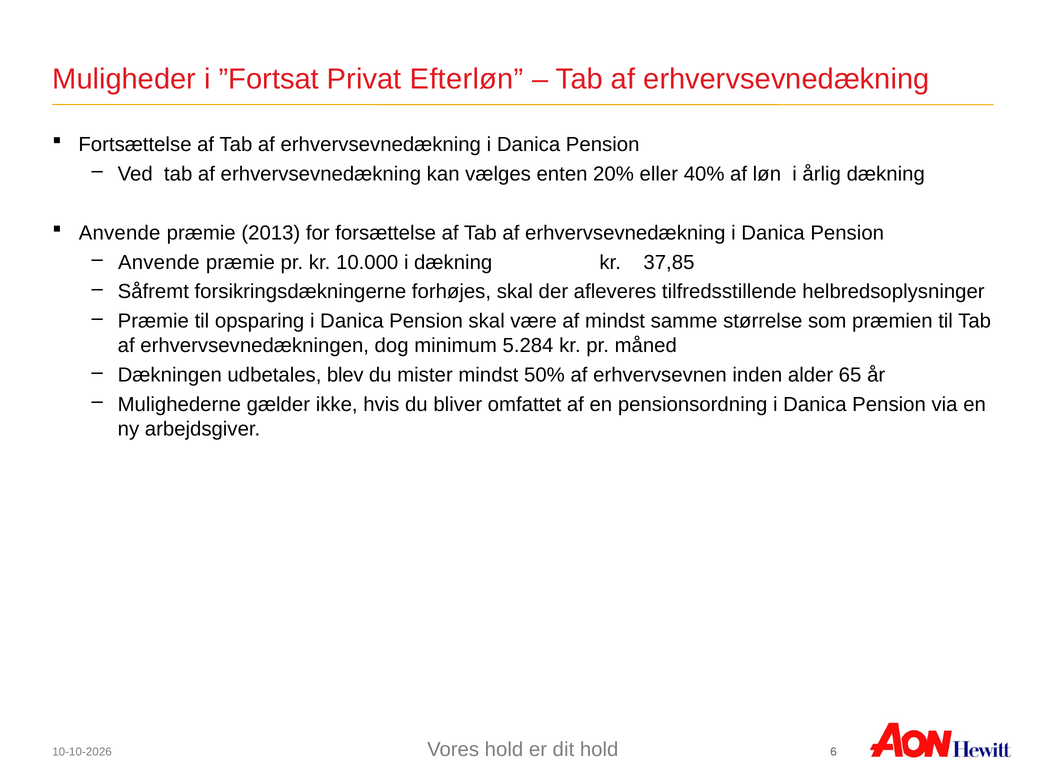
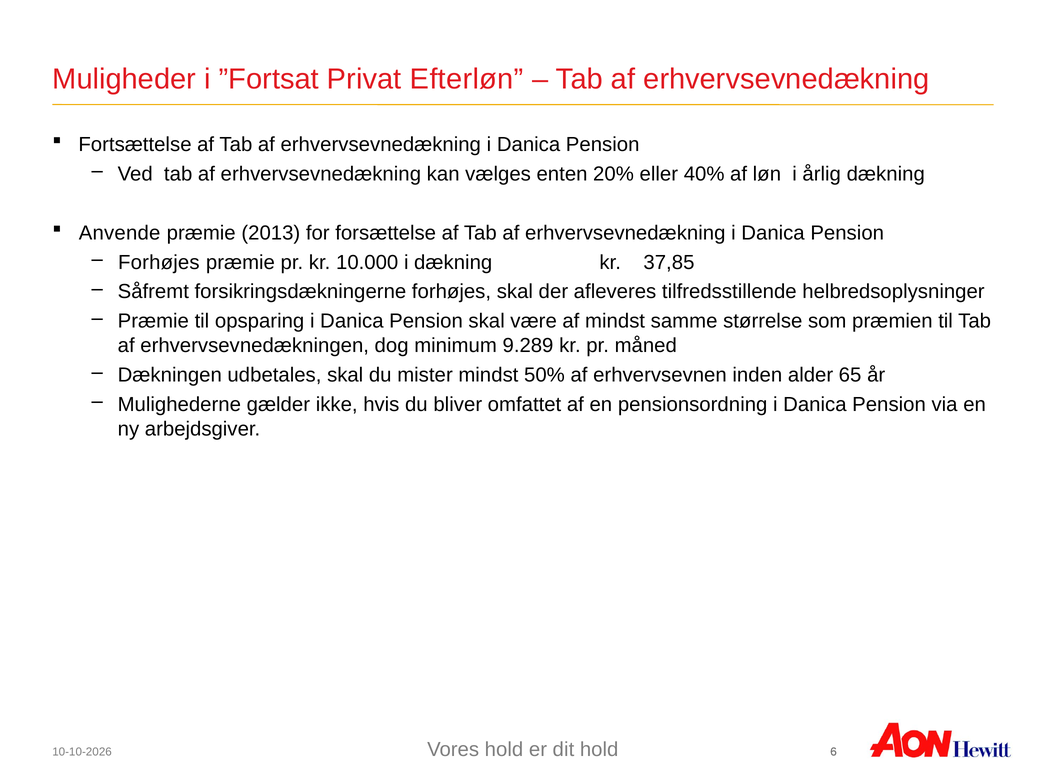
Anvende at (159, 262): Anvende -> Forhøjes
5.284: 5.284 -> 9.289
udbetales blev: blev -> skal
